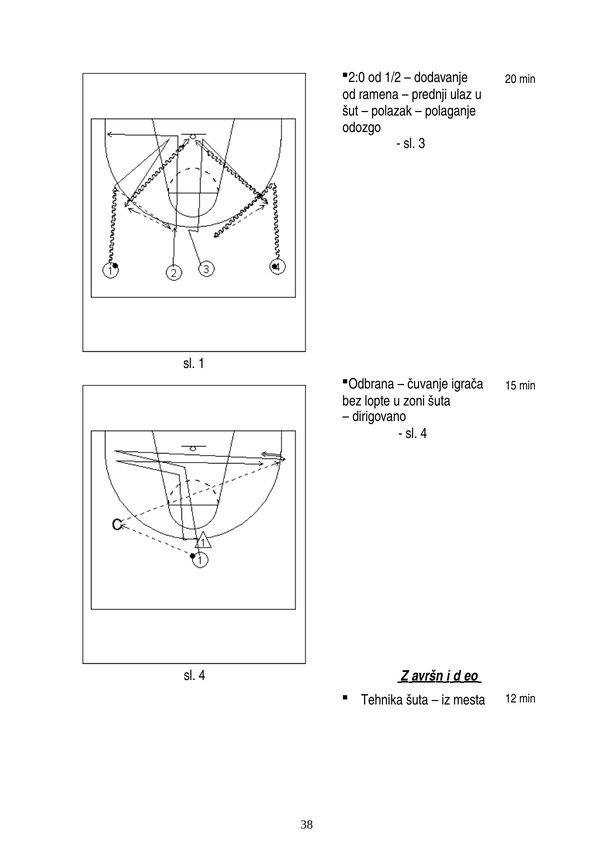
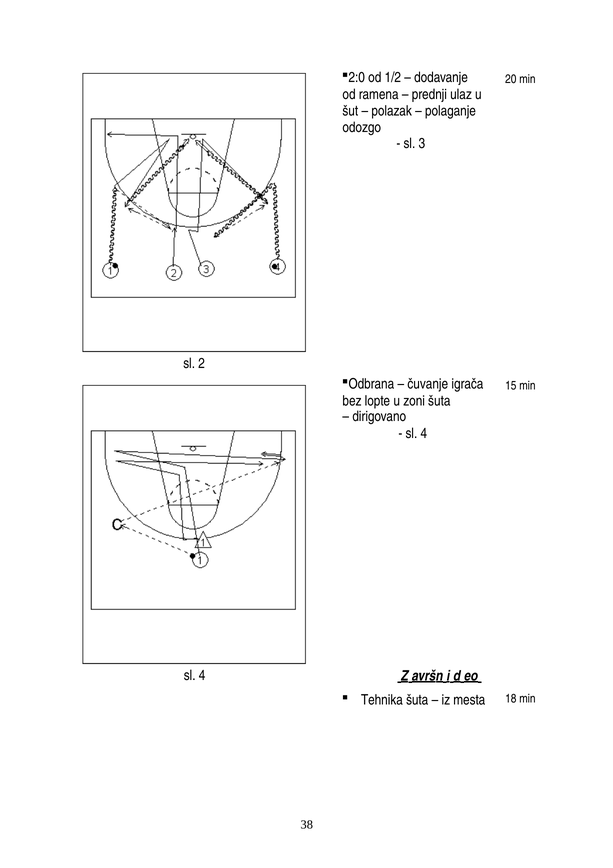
1: 1 -> 2
12: 12 -> 18
